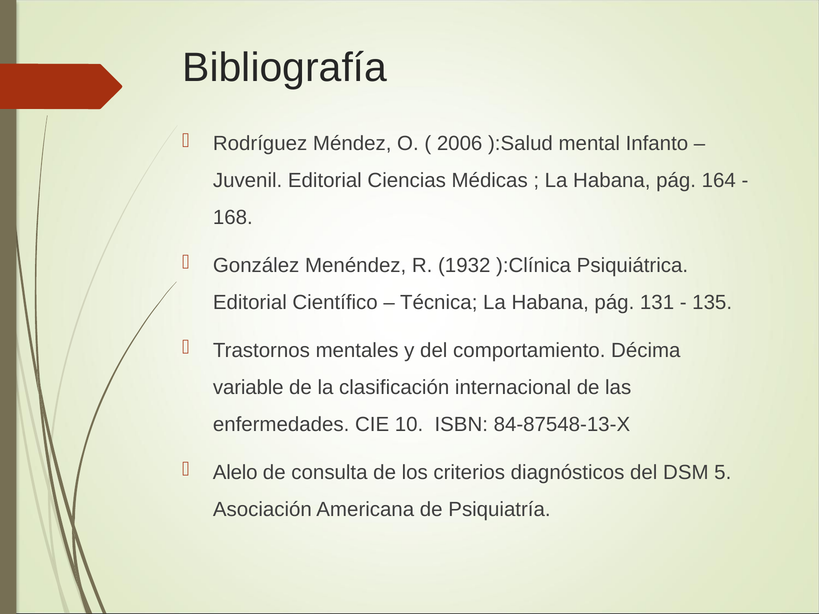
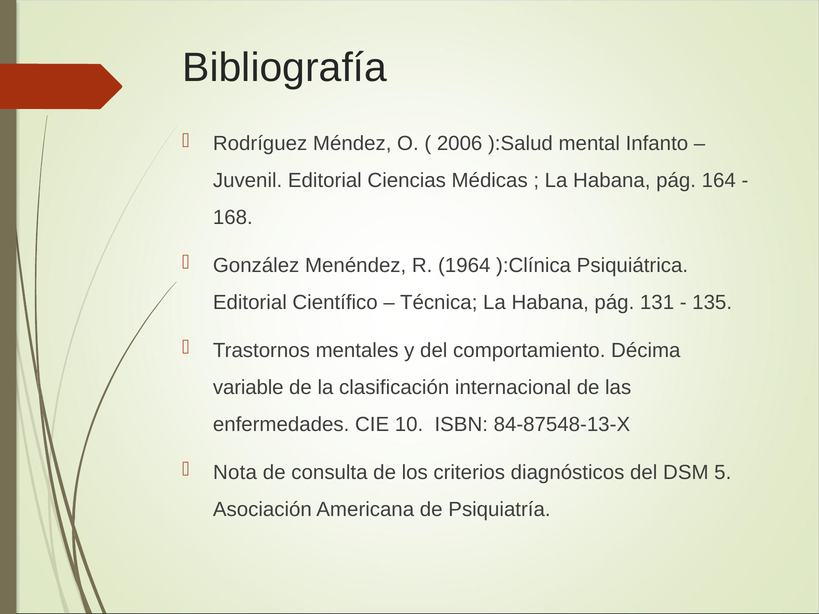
1932: 1932 -> 1964
Alelo: Alelo -> Nota
